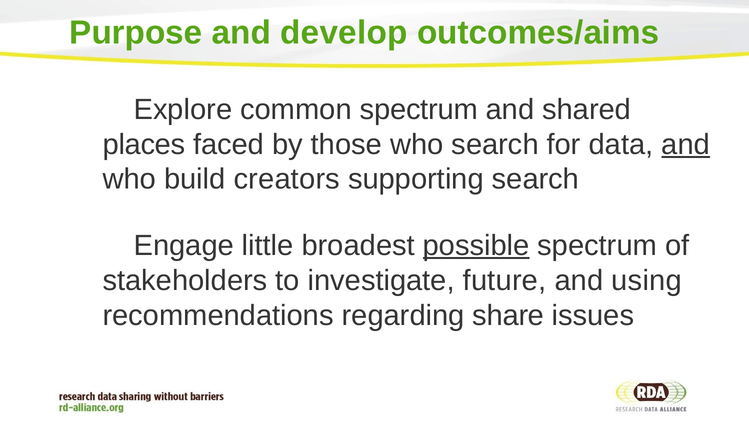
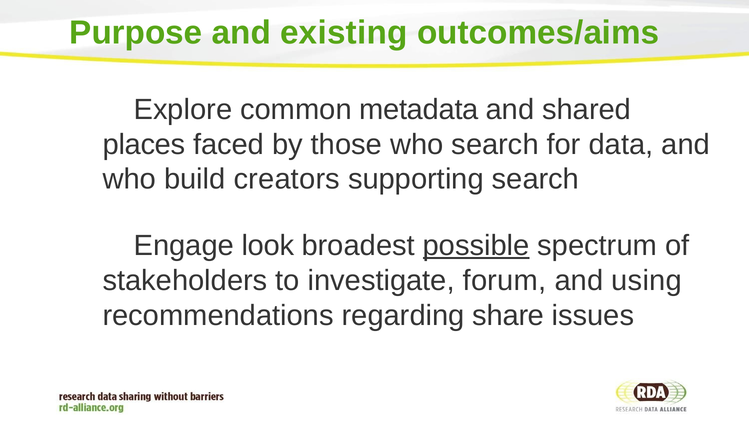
develop: develop -> existing
common spectrum: spectrum -> metadata
and at (686, 144) underline: present -> none
little: little -> look
future: future -> forum
